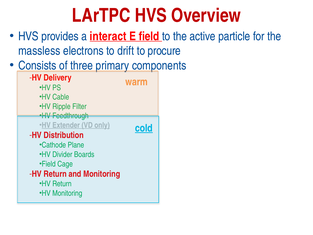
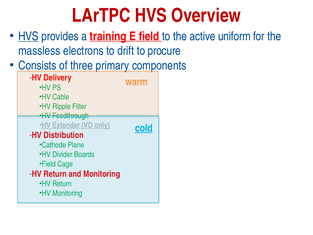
HVS at (29, 36) underline: none -> present
interact: interact -> training
particle: particle -> uniform
